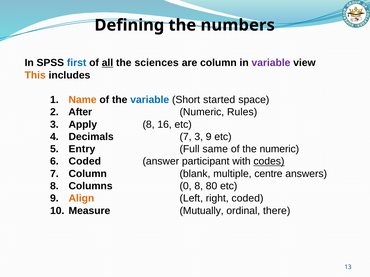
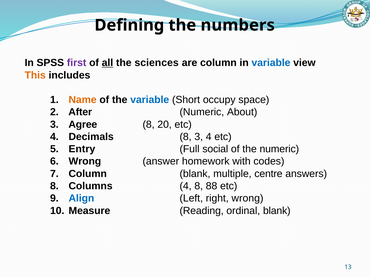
first colour: blue -> purple
variable at (271, 63) colour: purple -> blue
started: started -> occupy
Rules: Rules -> About
Apply: Apply -> Agree
16: 16 -> 20
Decimals 7: 7 -> 8
3 9: 9 -> 4
same: same -> social
6 Coded: Coded -> Wrong
participant: participant -> homework
codes underline: present -> none
Columns 0: 0 -> 4
80: 80 -> 88
Align colour: orange -> blue
right coded: coded -> wrong
Mutually: Mutually -> Reading
ordinal there: there -> blank
